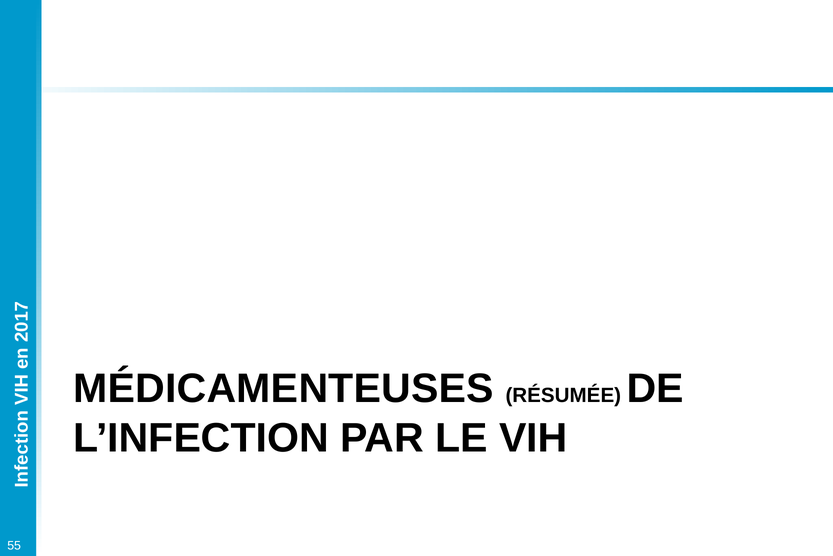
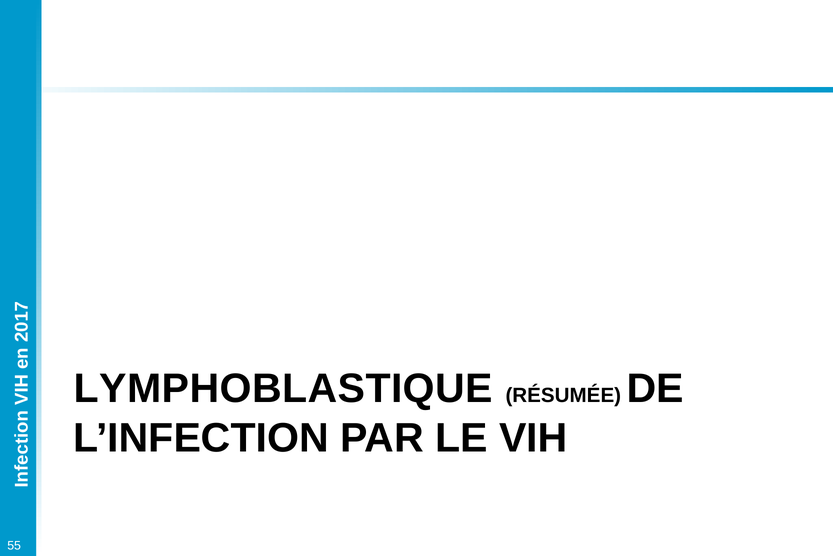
MÉDICAMENTEUSES: MÉDICAMENTEUSES -> LYMPHOBLASTIQUE
